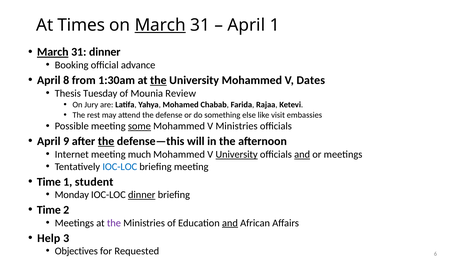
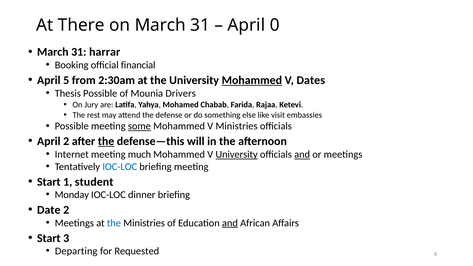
Times: Times -> There
March at (160, 25) underline: present -> none
April 1: 1 -> 0
March at (53, 52) underline: present -> none
31 dinner: dinner -> harrar
advance: advance -> financial
8: 8 -> 5
1:30am: 1:30am -> 2:30am
the at (158, 80) underline: present -> none
Mohammed at (252, 80) underline: none -> present
Thesis Tuesday: Tuesday -> Possible
Review: Review -> Drivers
April 9: 9 -> 2
Time at (49, 182): Time -> Start
dinner at (142, 195) underline: present -> none
Time at (49, 210): Time -> Date
the at (114, 223) colour: purple -> blue
Help at (49, 238): Help -> Start
Objectives: Objectives -> Departing
